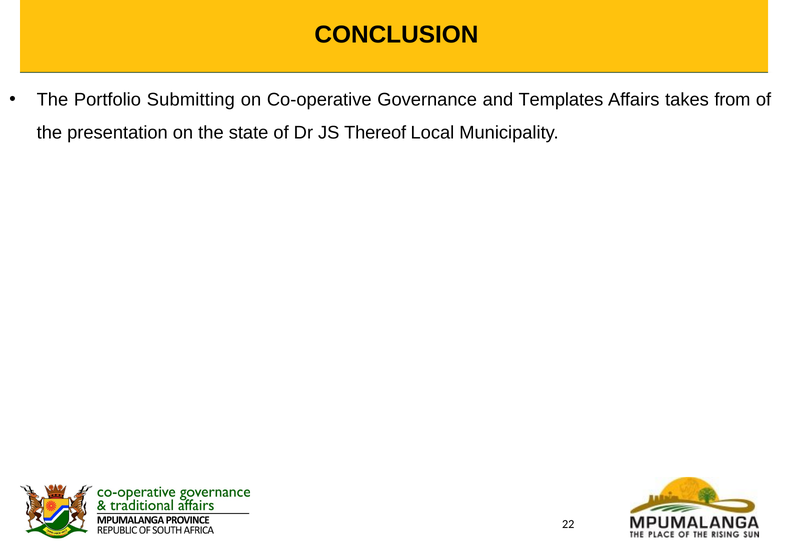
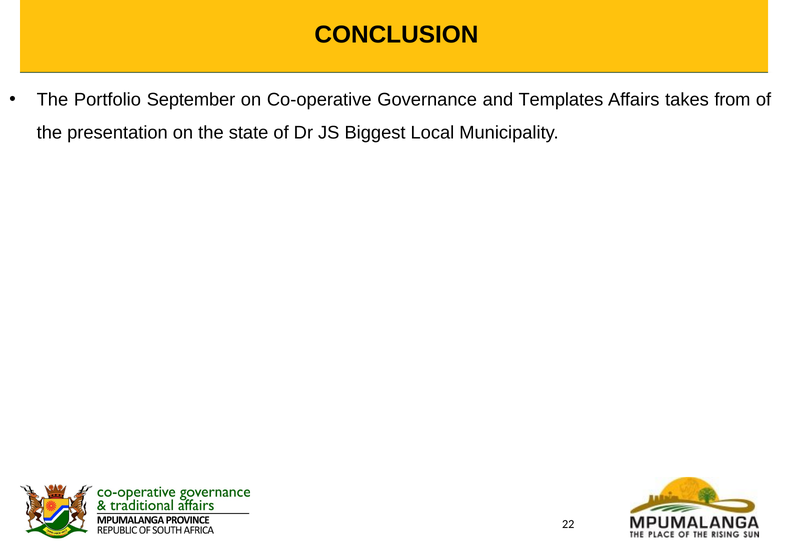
Submitting: Submitting -> September
Thereof: Thereof -> Biggest
